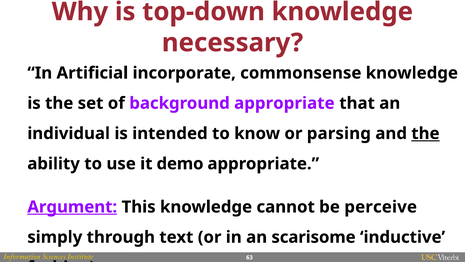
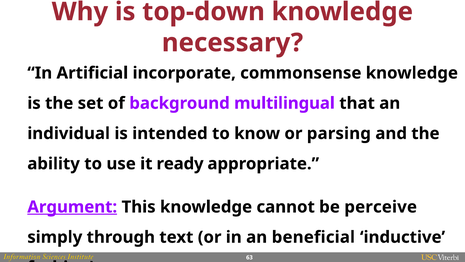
background appropriate: appropriate -> multilingual
the at (425, 133) underline: present -> none
demo: demo -> ready
scarisome: scarisome -> beneficial
